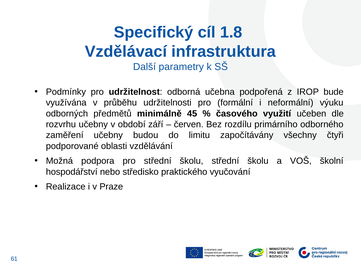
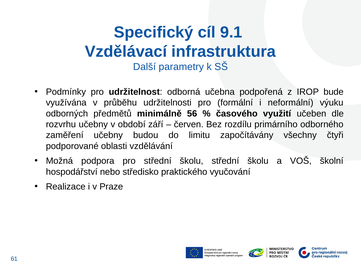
1.8: 1.8 -> 9.1
45: 45 -> 56
